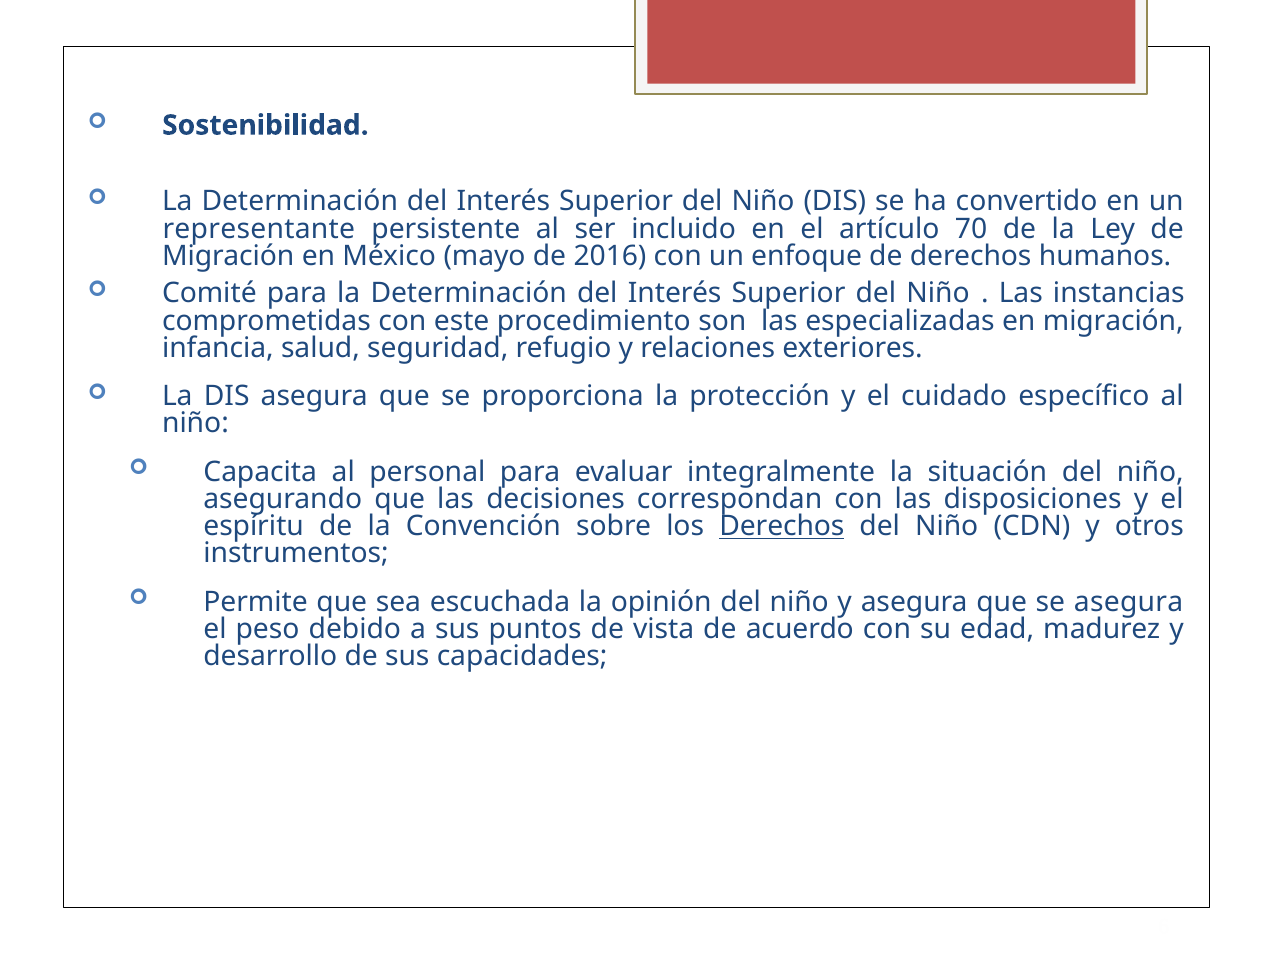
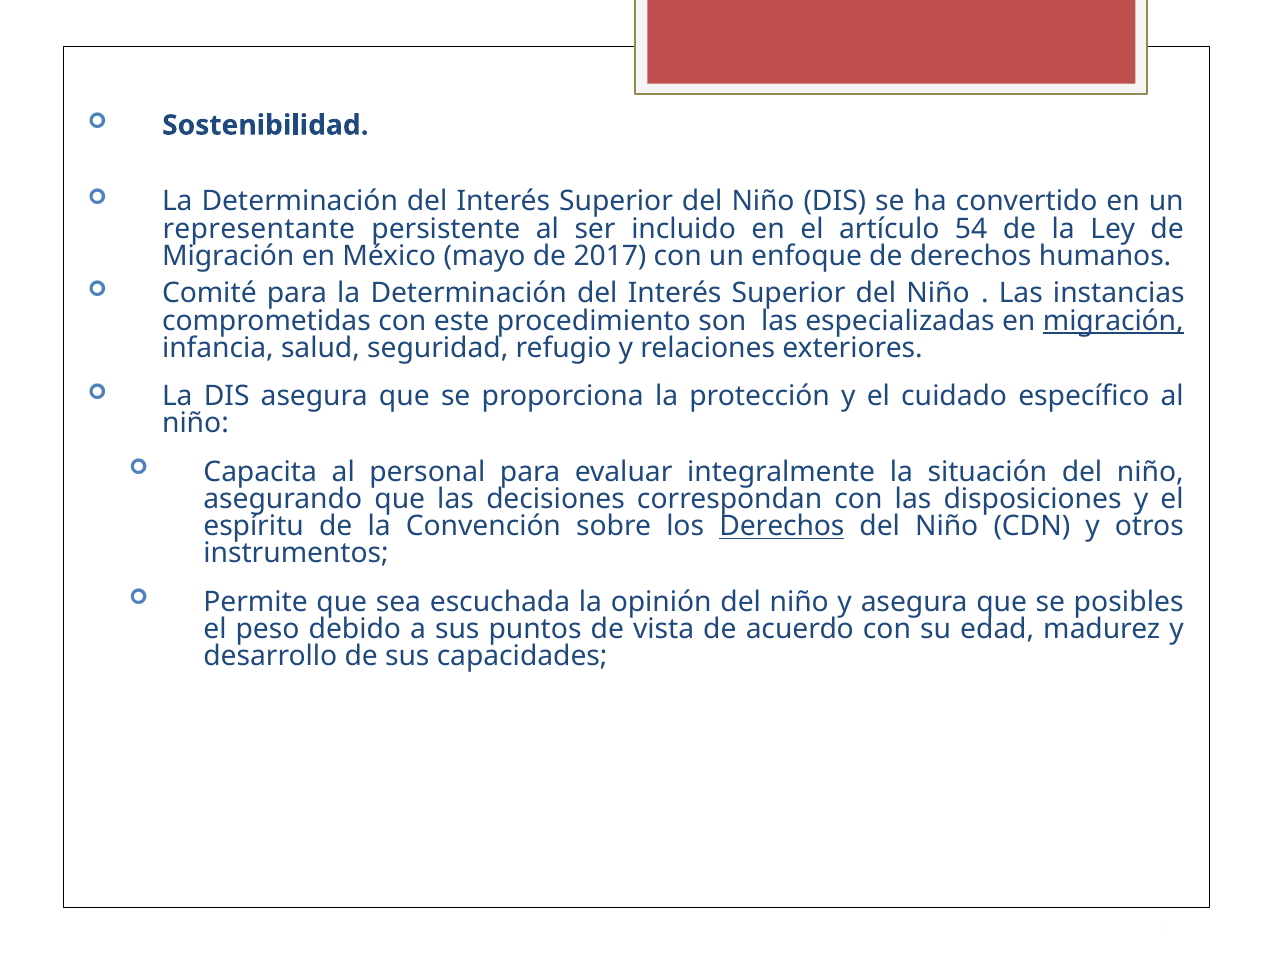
70: 70 -> 54
2016: 2016 -> 2017
migración at (1113, 321) underline: none -> present
se asegura: asegura -> posibles
